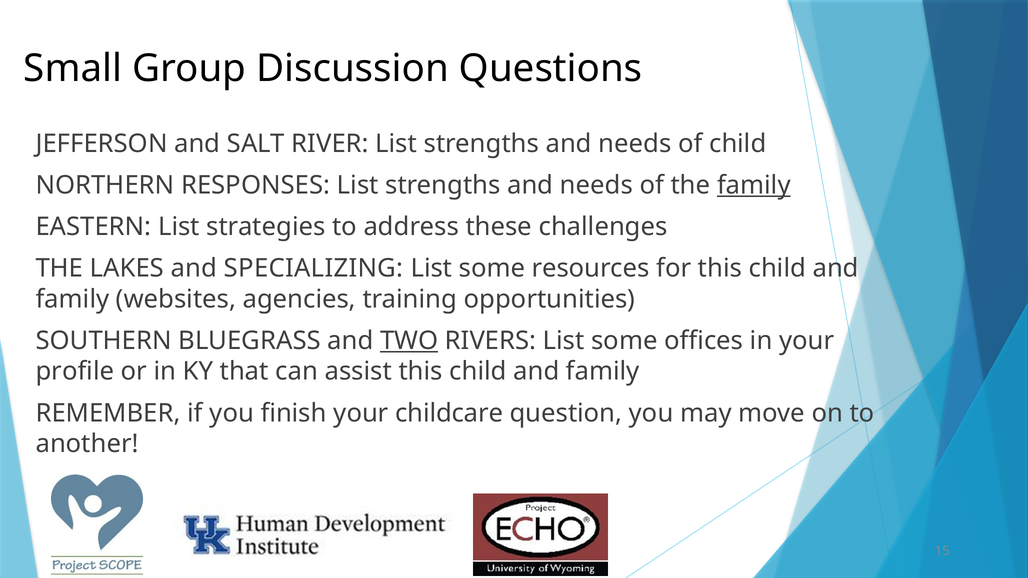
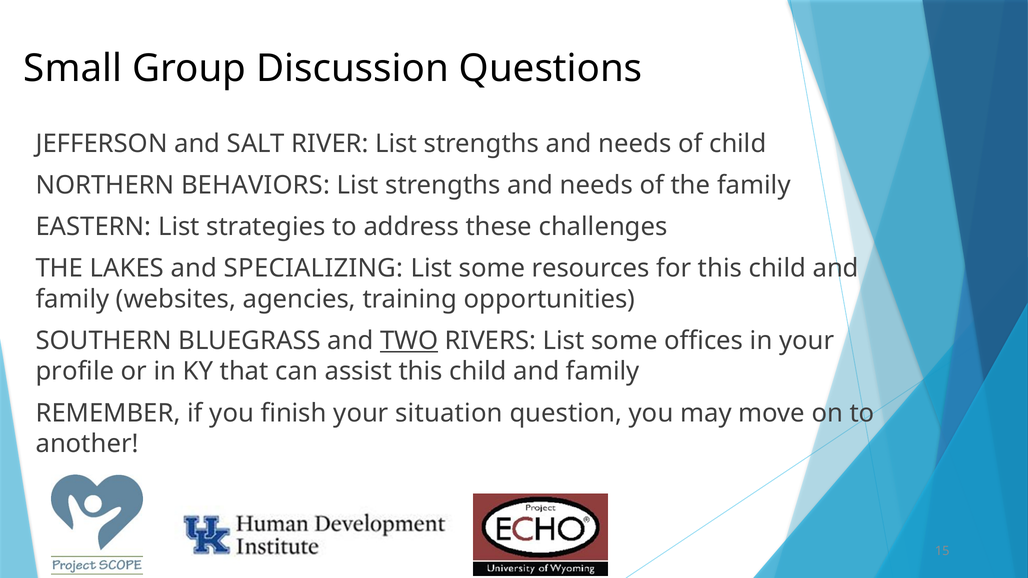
RESPONSES: RESPONSES -> BEHAVIORS
family at (754, 185) underline: present -> none
childcare: childcare -> situation
